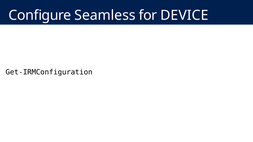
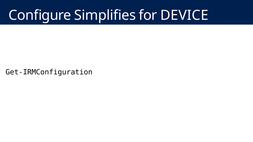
Seamless: Seamless -> Simplifies
